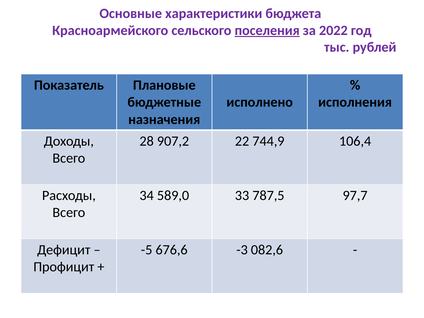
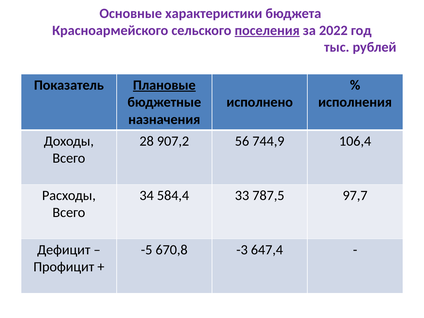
Плановые underline: none -> present
22: 22 -> 56
589,0: 589,0 -> 584,4
676,6: 676,6 -> 670,8
082,6: 082,6 -> 647,4
